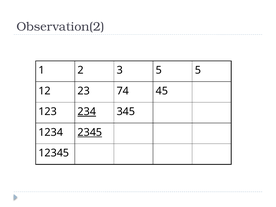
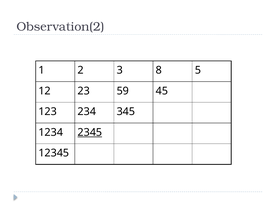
3 5: 5 -> 8
74: 74 -> 59
234 underline: present -> none
